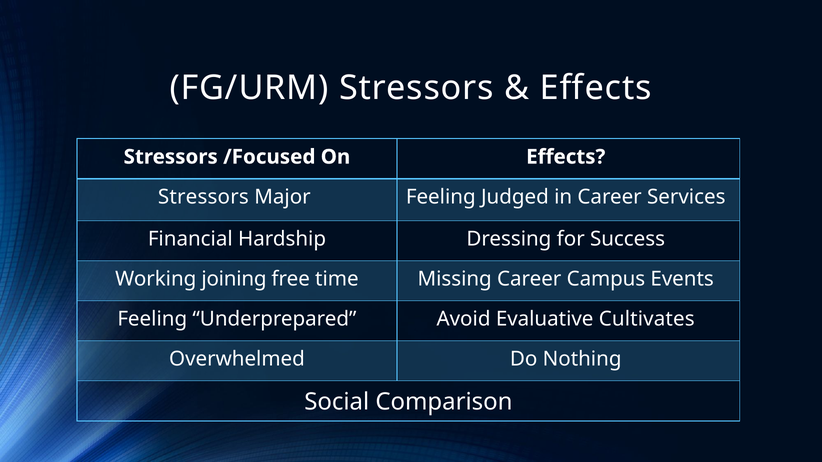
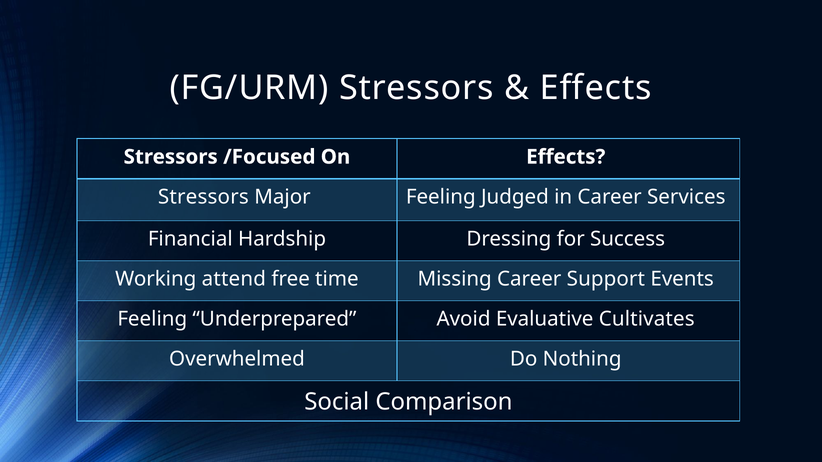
joining: joining -> attend
Campus: Campus -> Support
